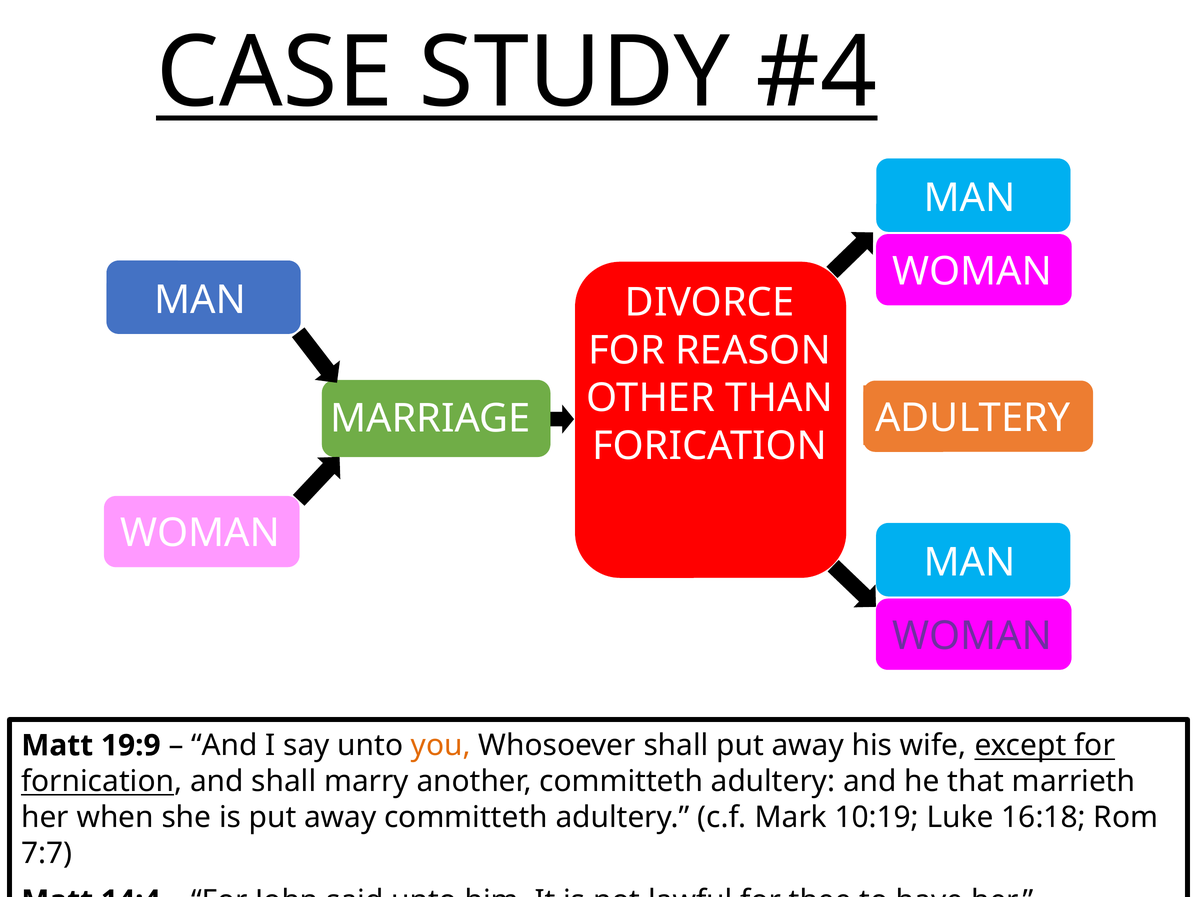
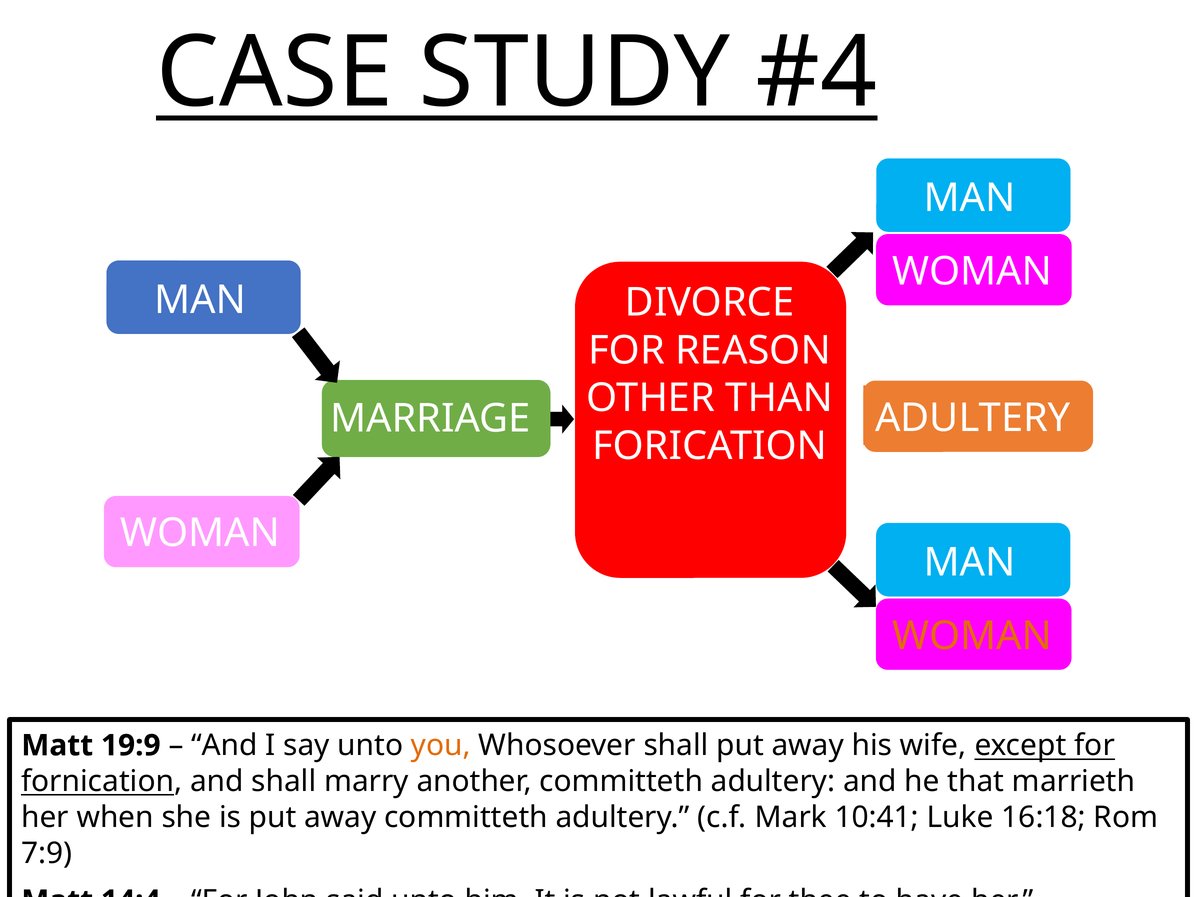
WOMAN at (972, 636) colour: purple -> orange
10:19: 10:19 -> 10:41
7:7: 7:7 -> 7:9
